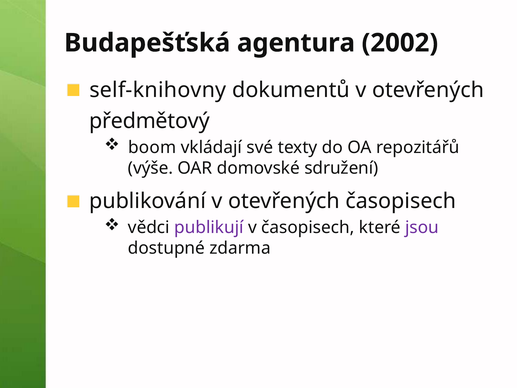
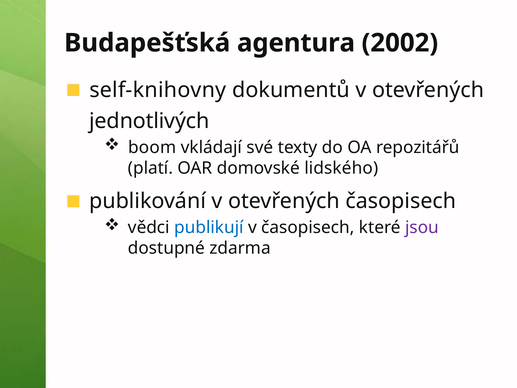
předmětový: předmětový -> jednotlivých
výše: výše -> platí
sdružení: sdružení -> lidského
publikují colour: purple -> blue
